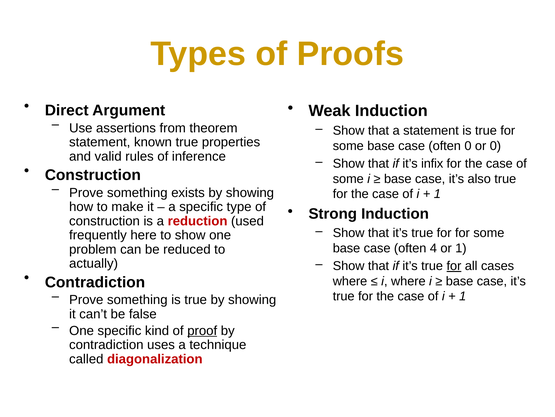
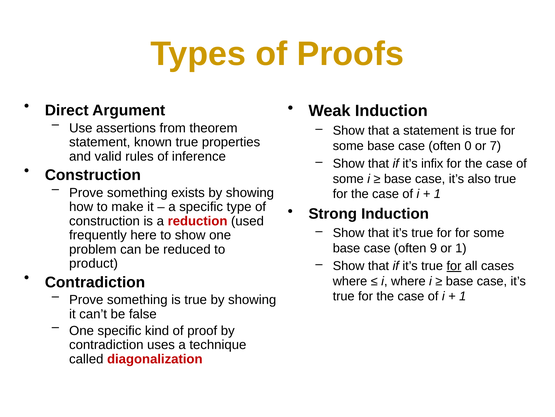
or 0: 0 -> 7
4: 4 -> 9
actually: actually -> product
proof underline: present -> none
